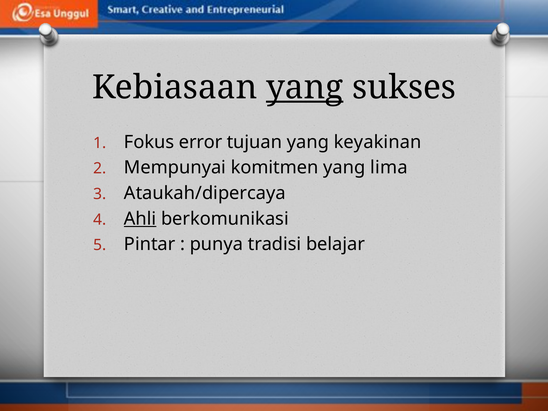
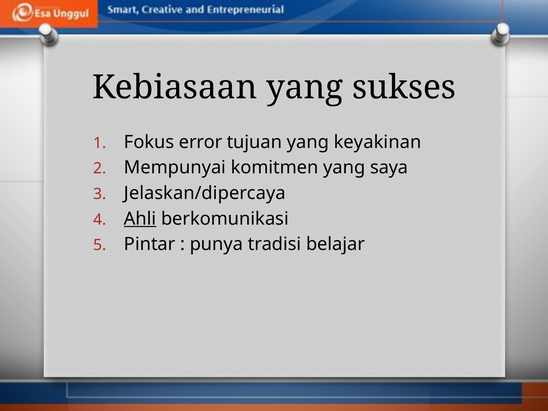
yang at (305, 87) underline: present -> none
lima: lima -> saya
Ataukah/dipercaya: Ataukah/dipercaya -> Jelaskan/dipercaya
